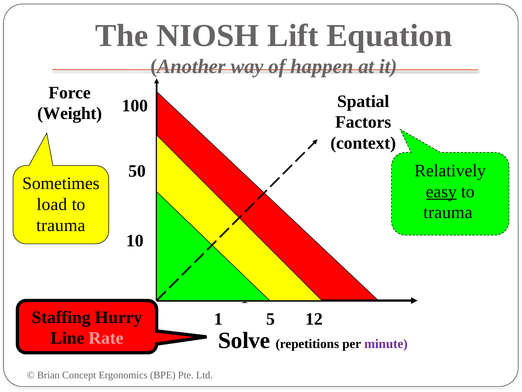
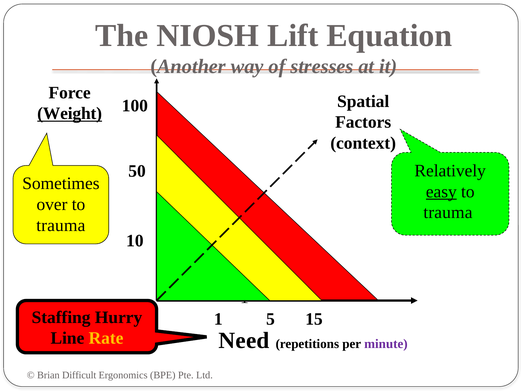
happen: happen -> stresses
Weight underline: none -> present
load: load -> over
12: 12 -> 15
Solve: Solve -> Need
Rate colour: pink -> yellow
Concept: Concept -> Difficult
